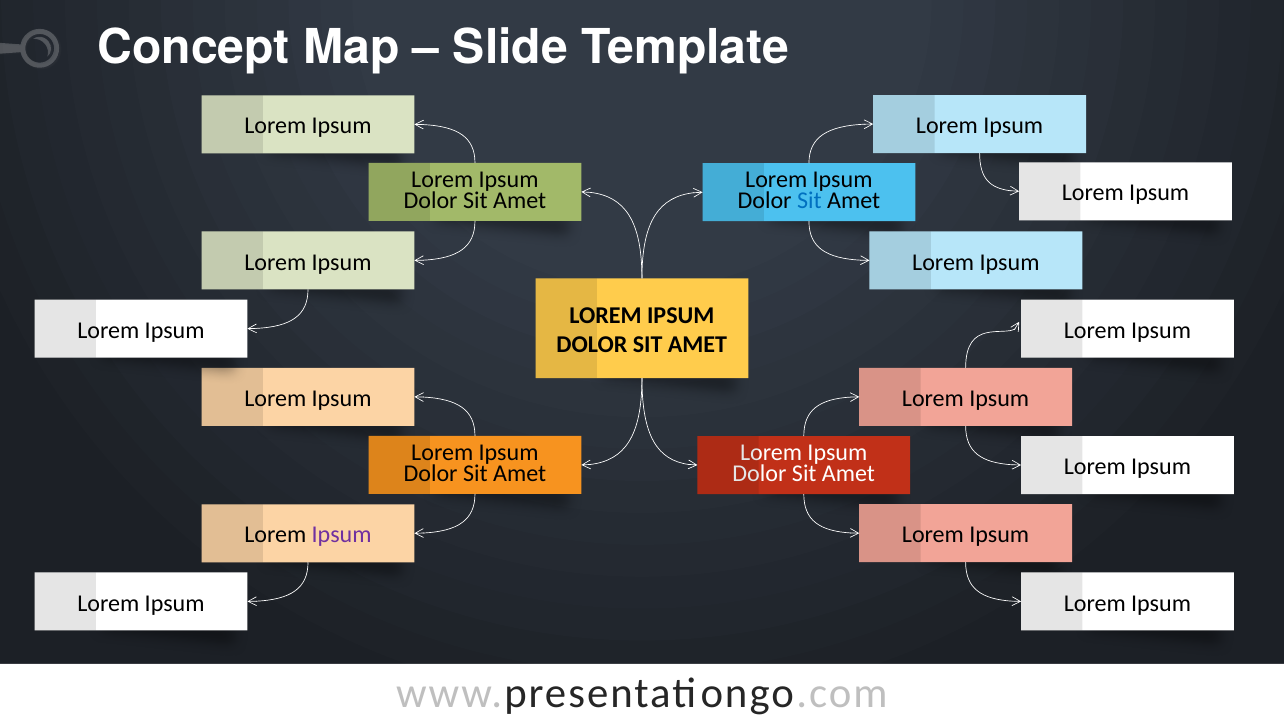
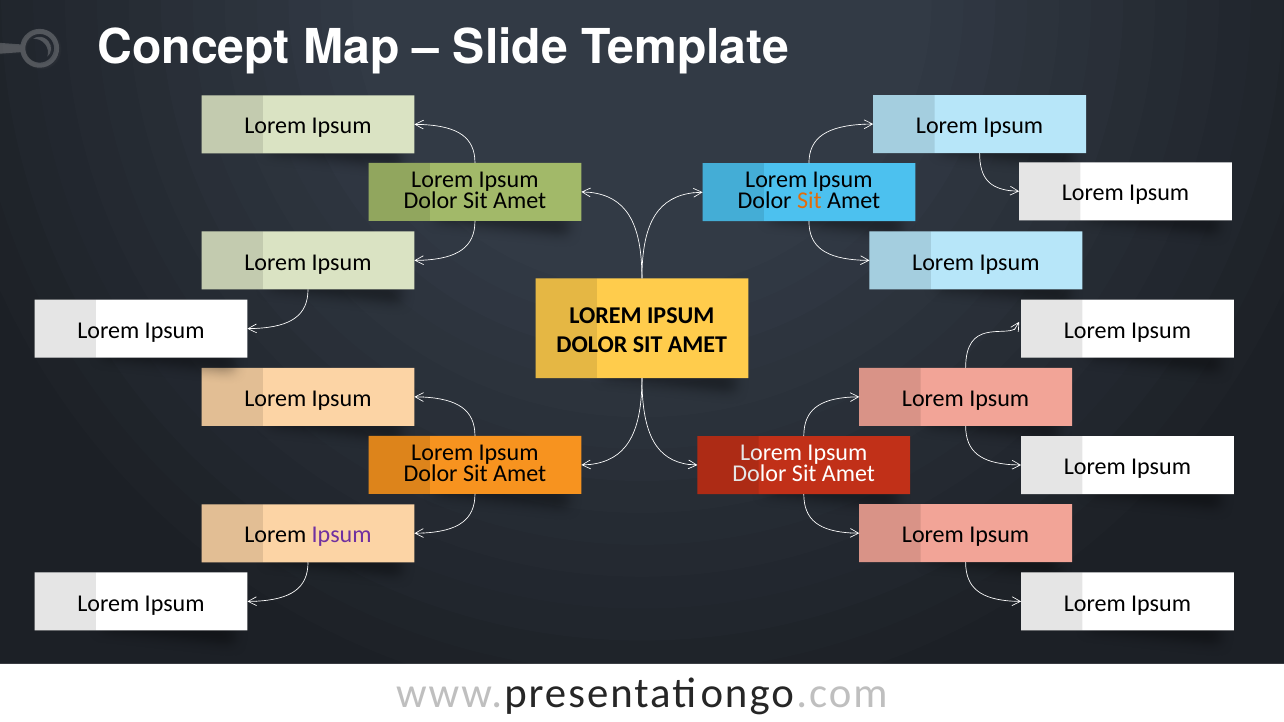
Sit at (809, 201) colour: blue -> orange
